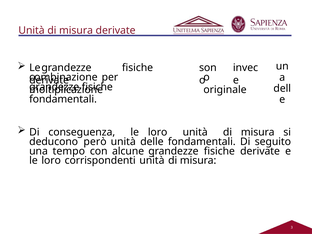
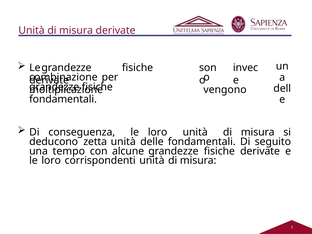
originale: originale -> vengono
però: però -> zetta
